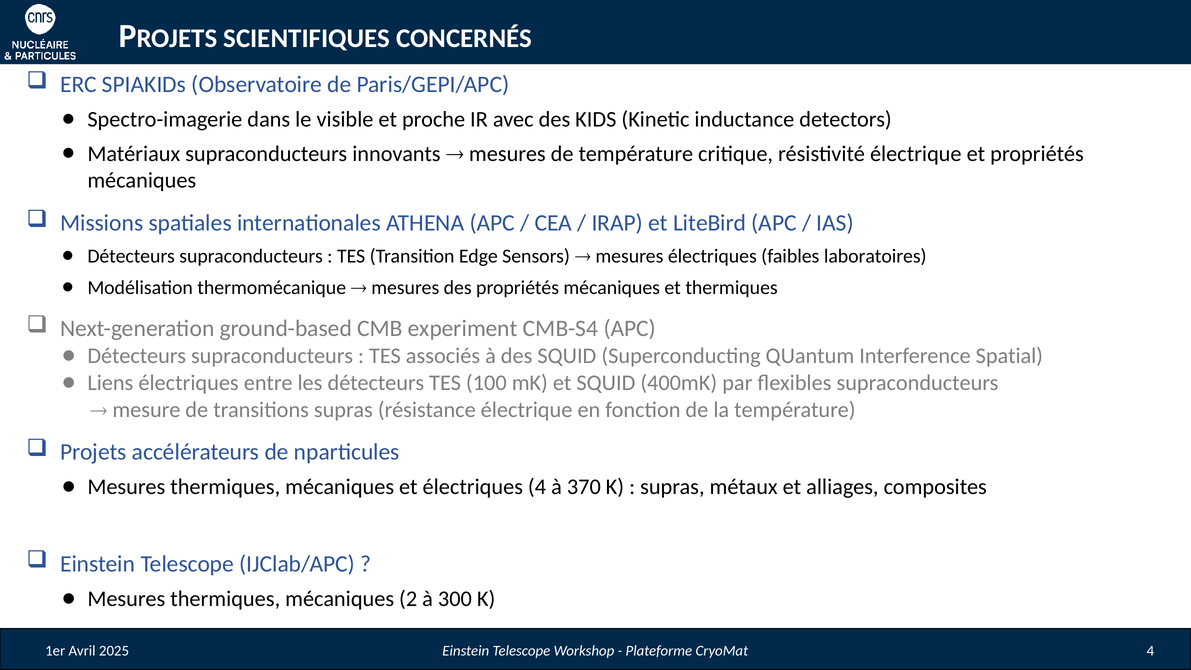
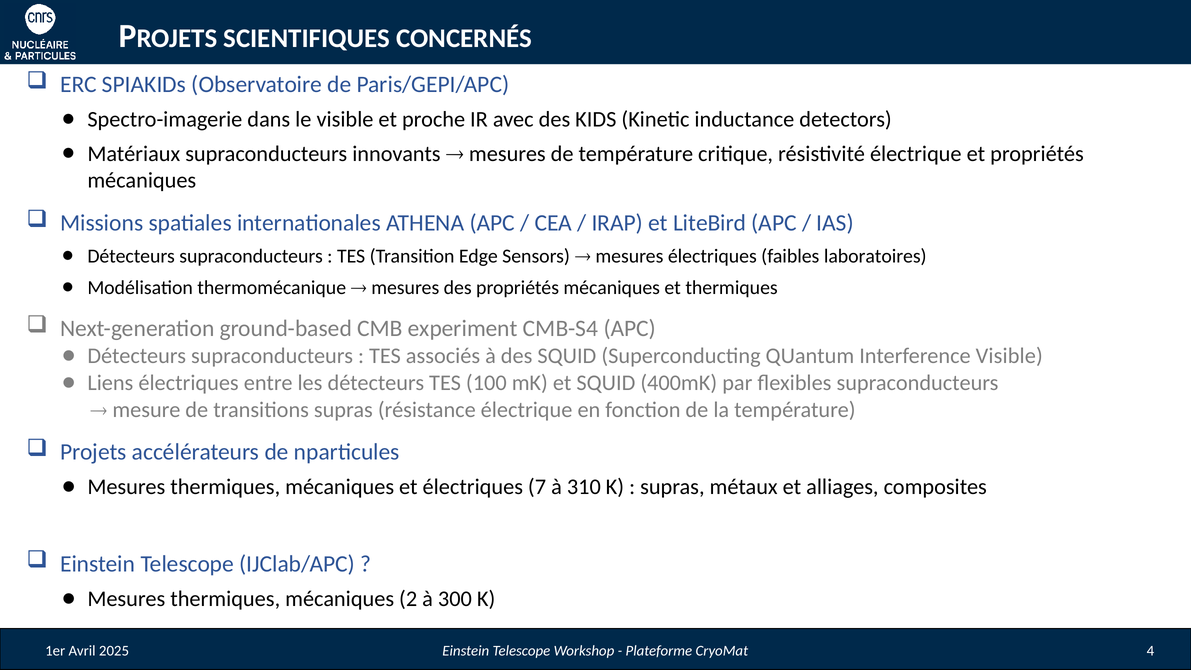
Interference Spatial: Spatial -> Visible
électriques 4: 4 -> 7
370: 370 -> 310
